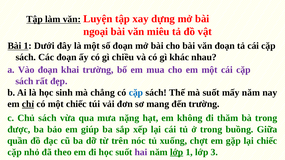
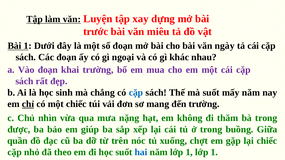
ngoại: ngoại -> trước
văn đoạn: đoạn -> ngày
chiều: chiều -> ngoại
Chủ sách: sách -> nhìn
hai colour: purple -> blue
lớp at (177, 152) underline: present -> none
1 lớp 3: 3 -> 1
